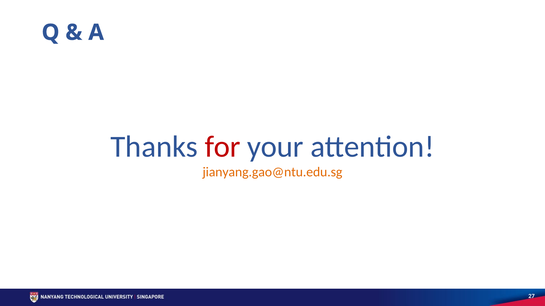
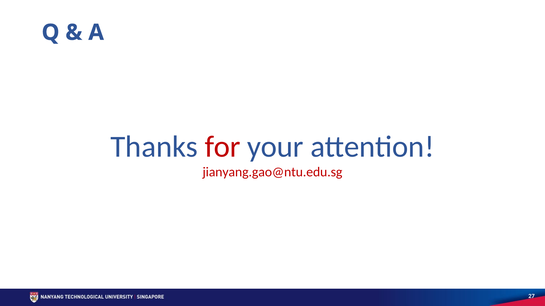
jianyang.gao@ntu.edu.sg colour: orange -> red
